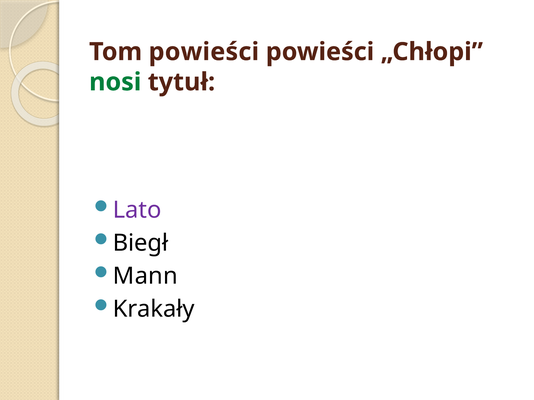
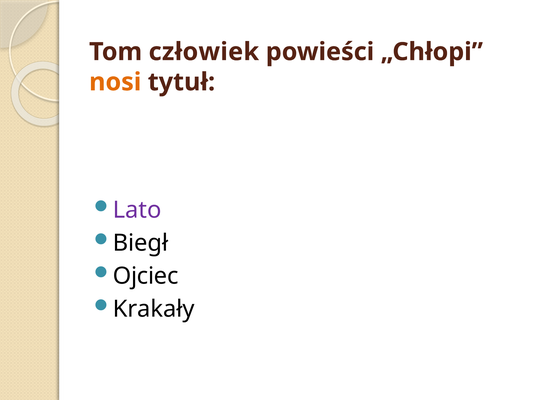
Tom powieści: powieści -> człowiek
nosi colour: green -> orange
Mann: Mann -> Ojciec
